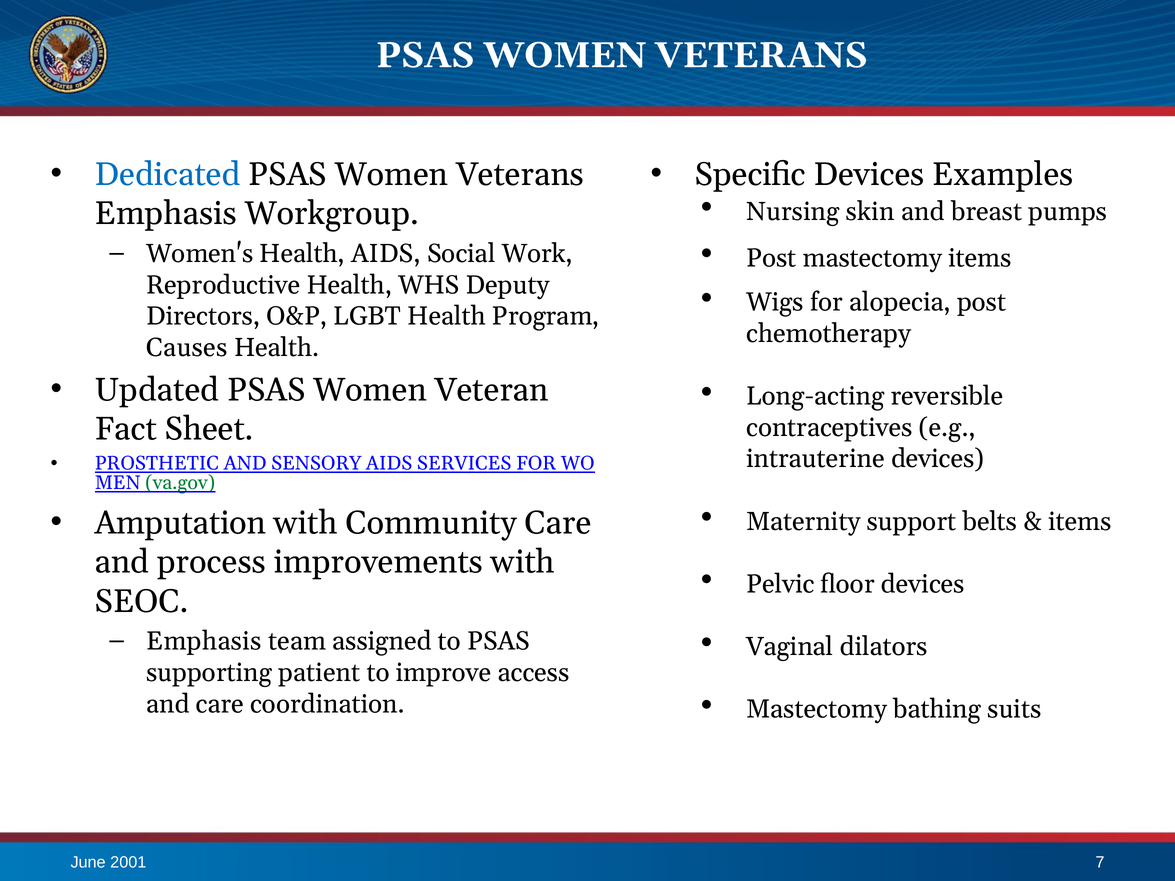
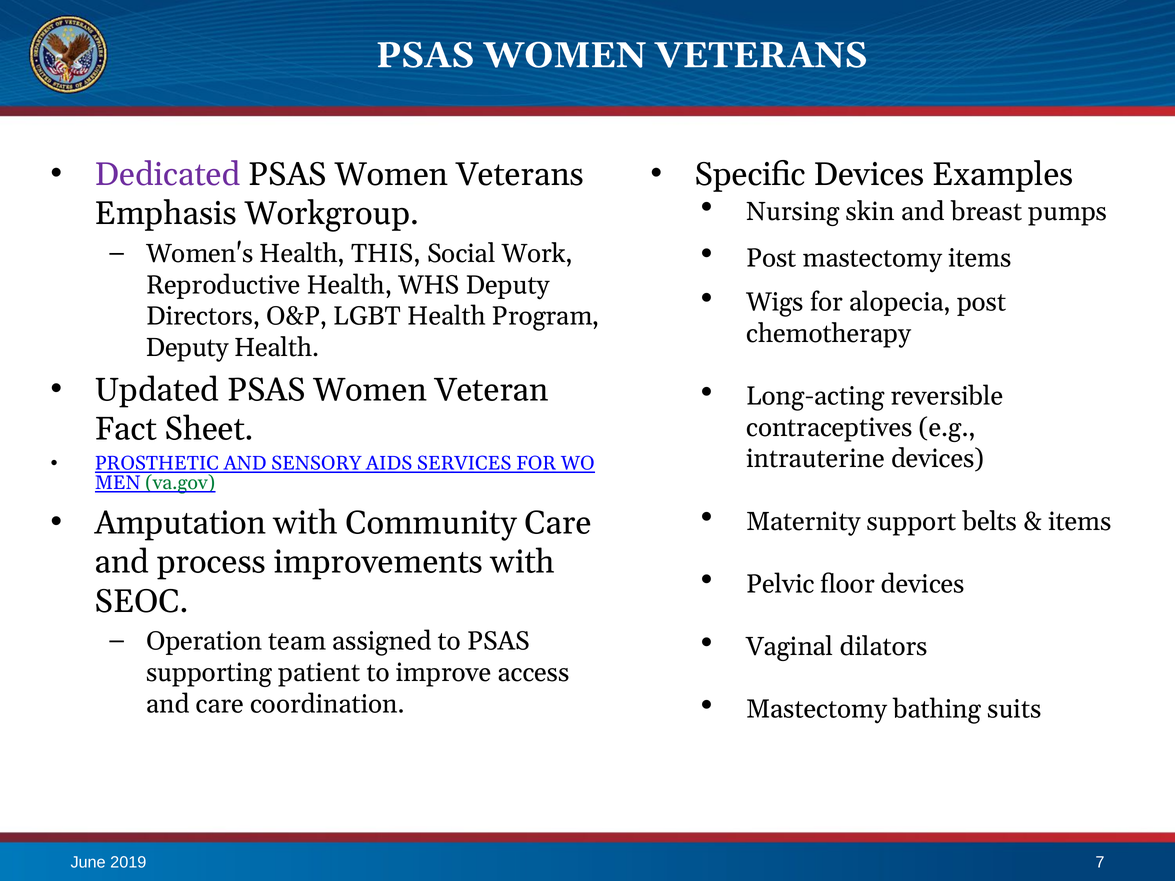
Dedicated colour: blue -> purple
Health AIDS: AIDS -> THIS
Causes at (187, 348): Causes -> Deputy
Emphasis at (204, 642): Emphasis -> Operation
2001: 2001 -> 2019
